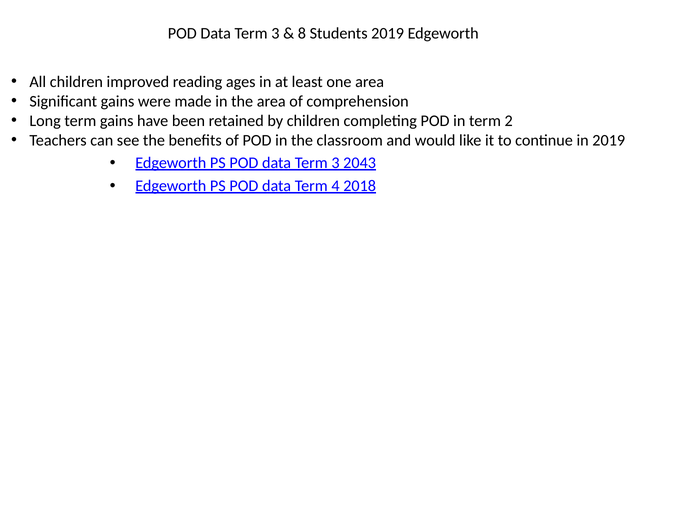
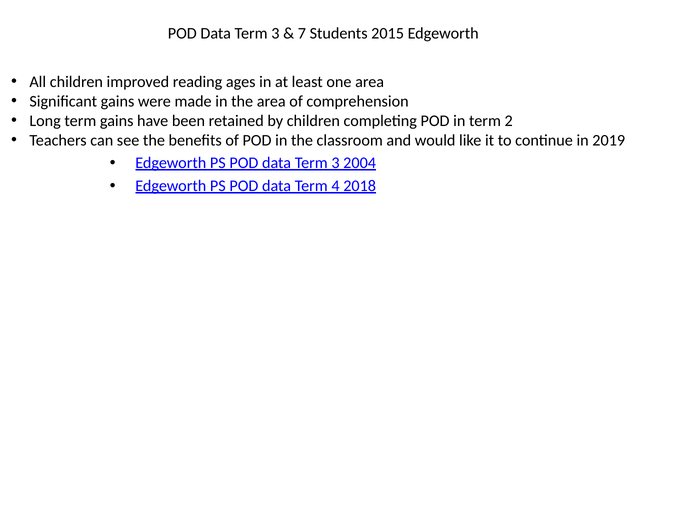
8: 8 -> 7
Students 2019: 2019 -> 2015
2043: 2043 -> 2004
